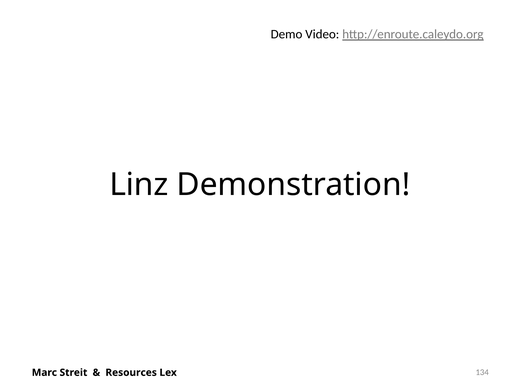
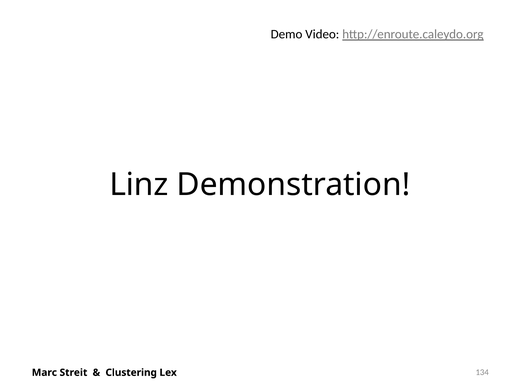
Resources: Resources -> Clustering
